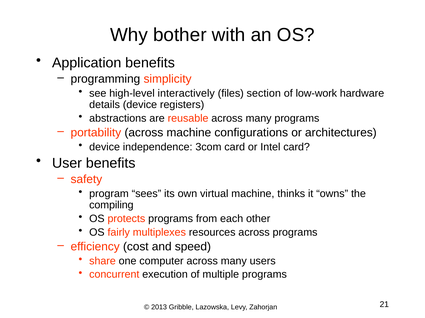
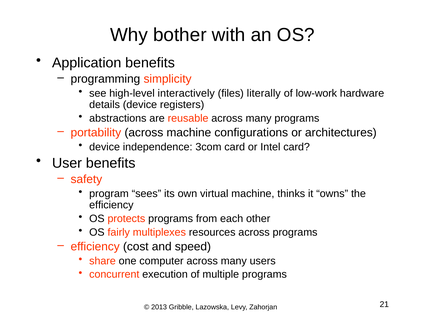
section: section -> literally
compiling at (111, 206): compiling -> efficiency
